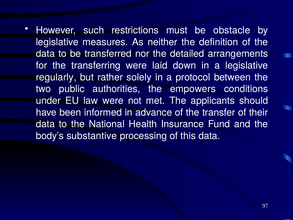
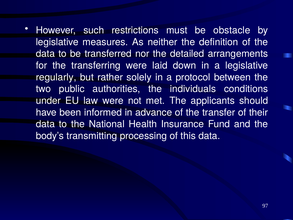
empowers: empowers -> individuals
substantive: substantive -> transmitting
